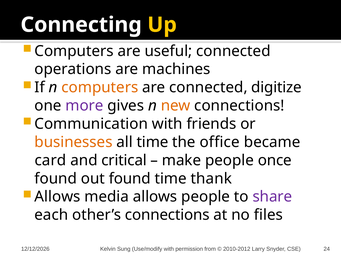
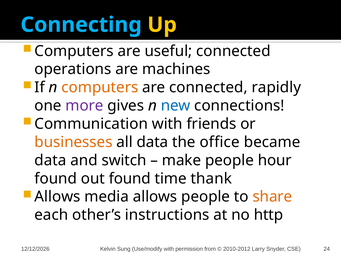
Connecting colour: white -> light blue
digitize: digitize -> rapidly
new colour: orange -> blue
all time: time -> data
card at (50, 160): card -> data
critical: critical -> switch
once: once -> hour
share colour: purple -> orange
other’s connections: connections -> instructions
files: files -> http
